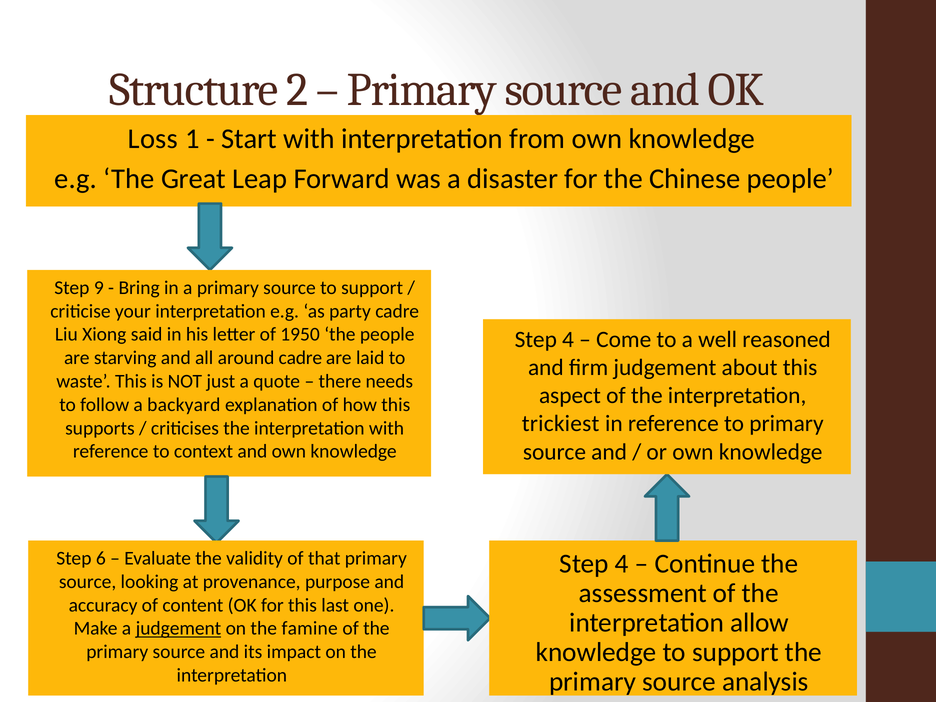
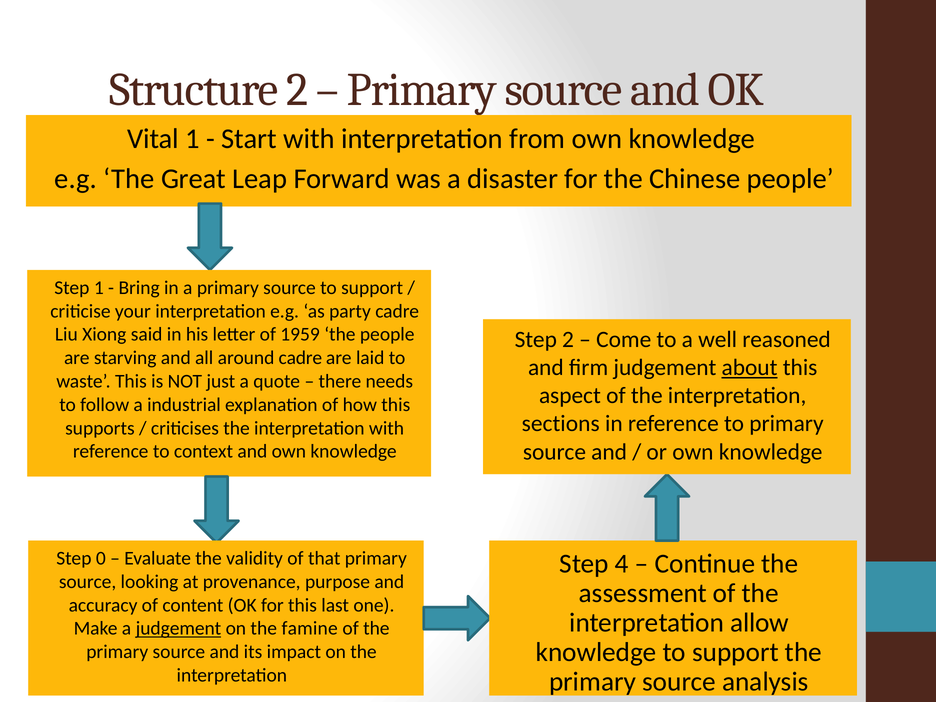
Loss: Loss -> Vital
Step 9: 9 -> 1
1950: 1950 -> 1959
4 at (568, 340): 4 -> 2
about underline: none -> present
backyard: backyard -> industrial
trickiest: trickiest -> sections
6: 6 -> 0
